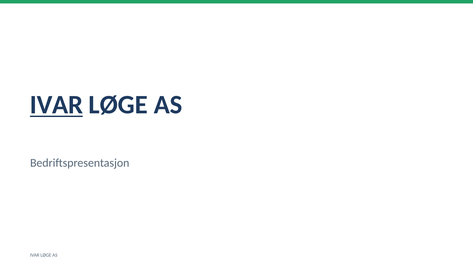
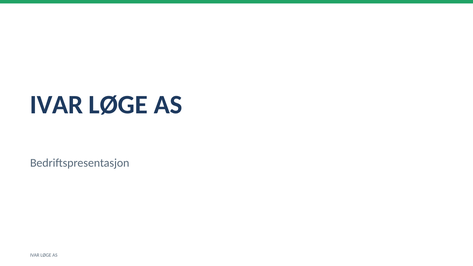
IVAR at (56, 105) underline: present -> none
